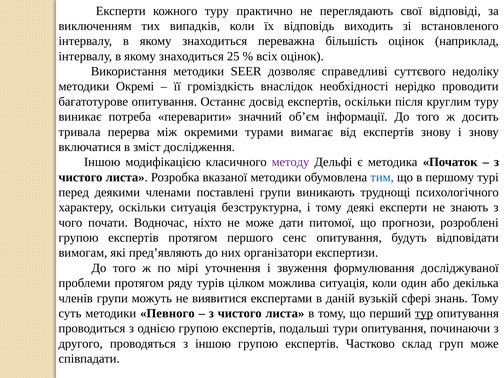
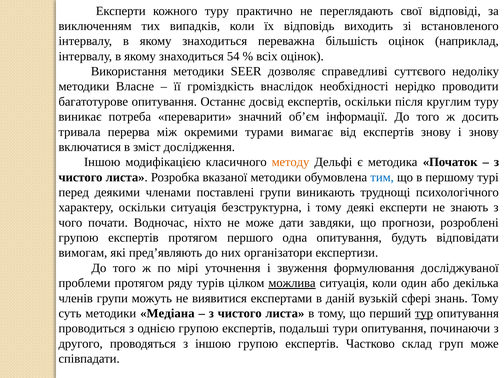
25: 25 -> 54
Окремі: Окремі -> Власне
методу colour: purple -> orange
питомої: питомої -> завдяки
сенс: сенс -> одна
можлива underline: none -> present
Певного: Певного -> Медіана
